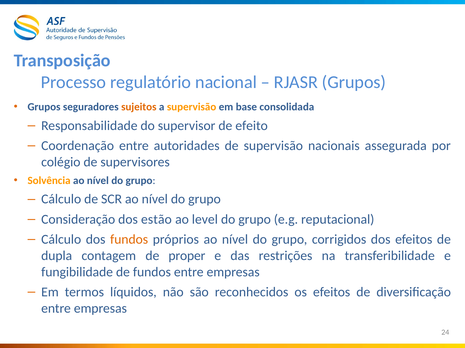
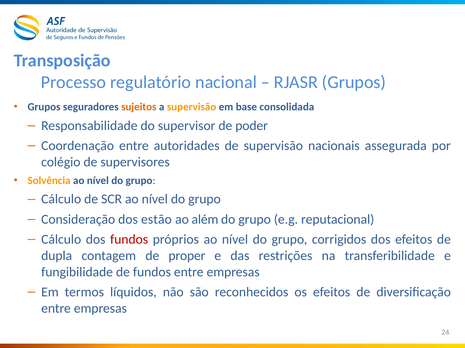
efeito: efeito -> poder
level: level -> além
fundos at (129, 240) colour: orange -> red
